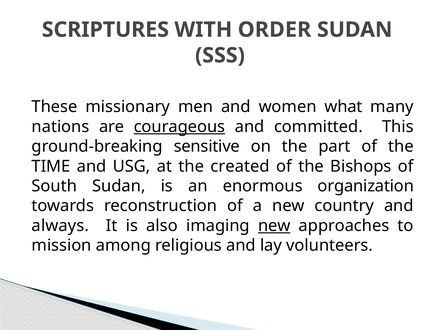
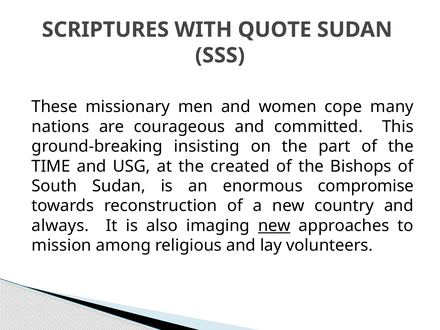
ORDER: ORDER -> QUOTE
what: what -> cope
courageous underline: present -> none
sensitive: sensitive -> insisting
organization: organization -> compromise
